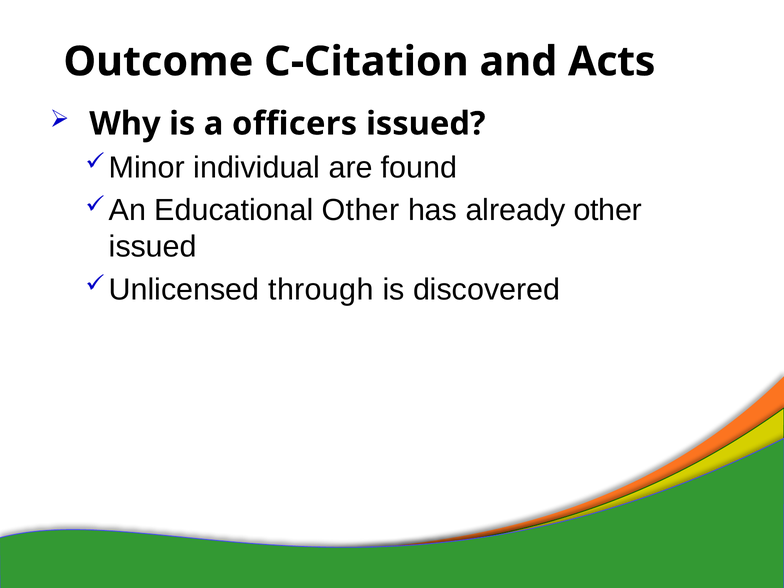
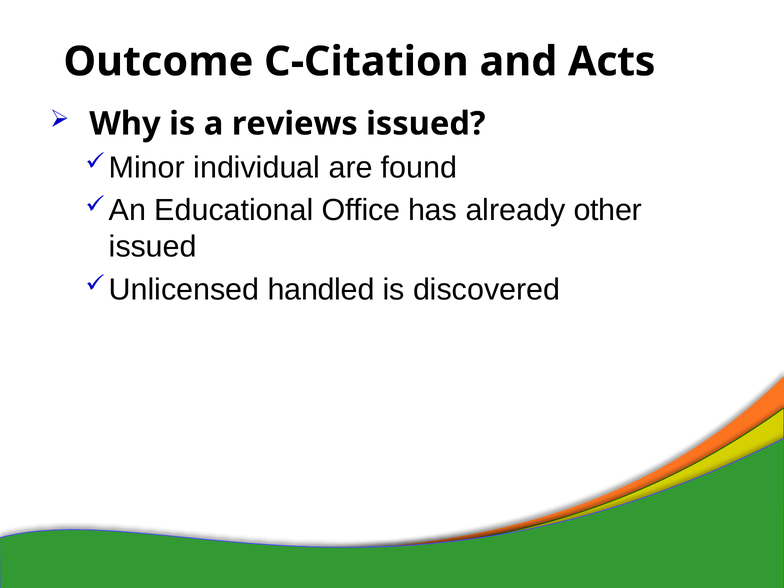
officers: officers -> reviews
Educational Other: Other -> Office
through: through -> handled
